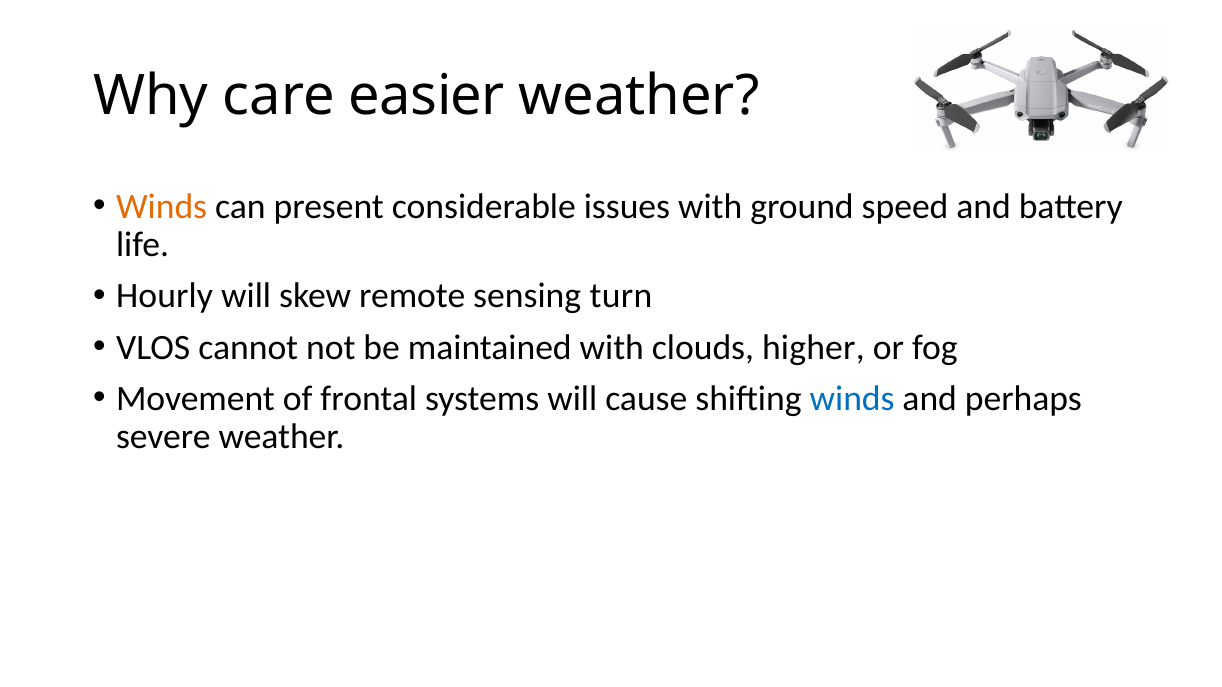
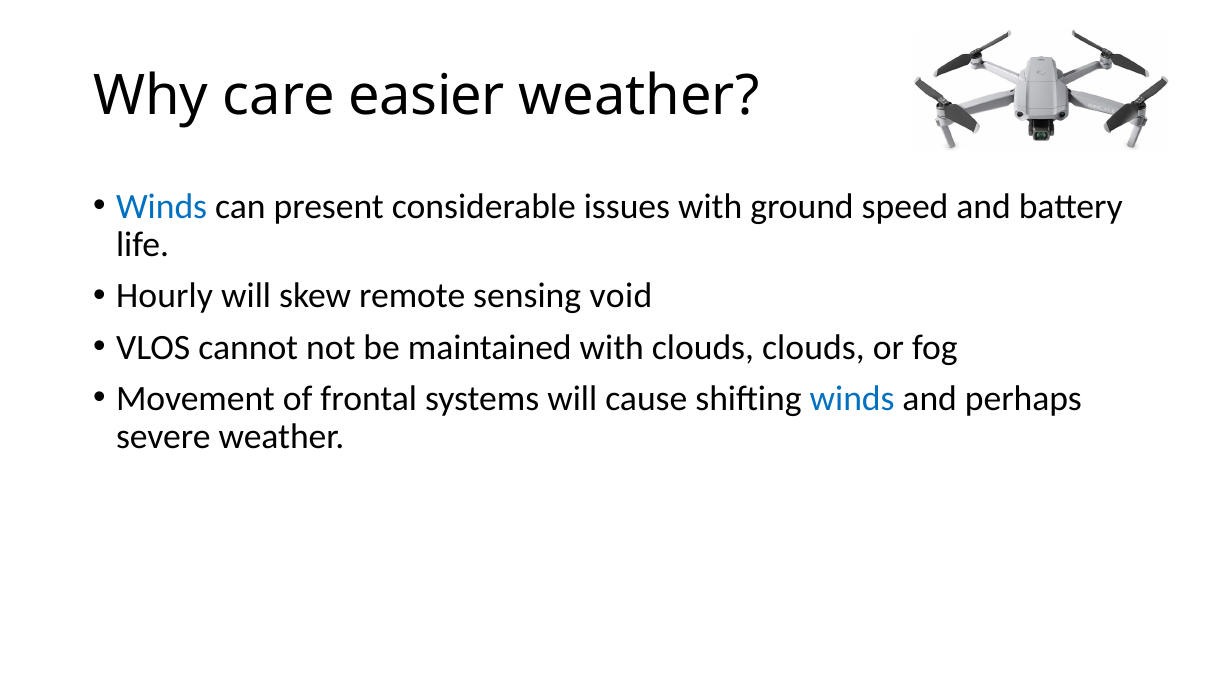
Winds at (162, 207) colour: orange -> blue
turn: turn -> void
clouds higher: higher -> clouds
